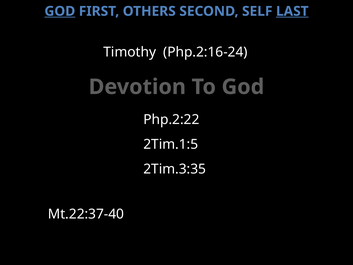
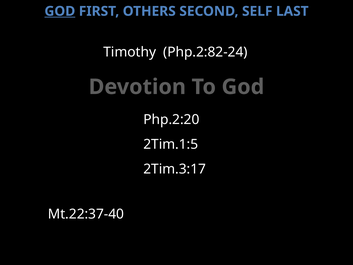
LAST underline: present -> none
Php.2:16-24: Php.2:16-24 -> Php.2:82-24
Php.2:22: Php.2:22 -> Php.2:20
2Tim.3:35: 2Tim.3:35 -> 2Tim.3:17
